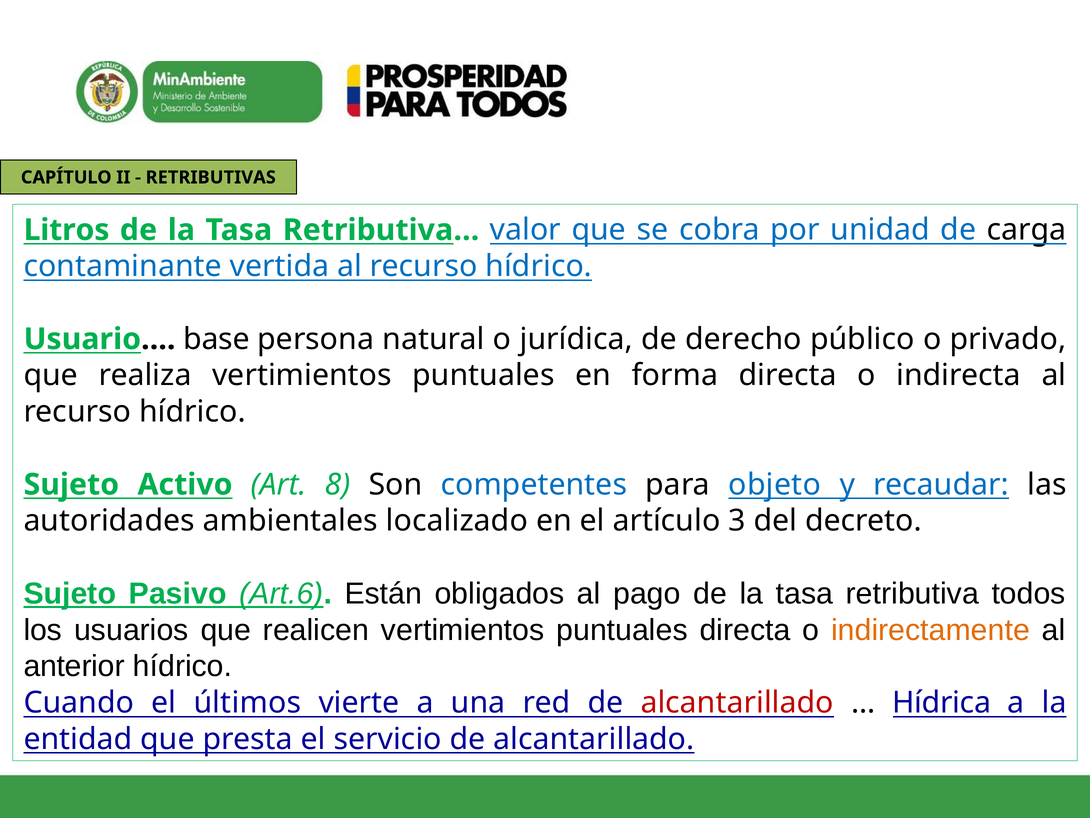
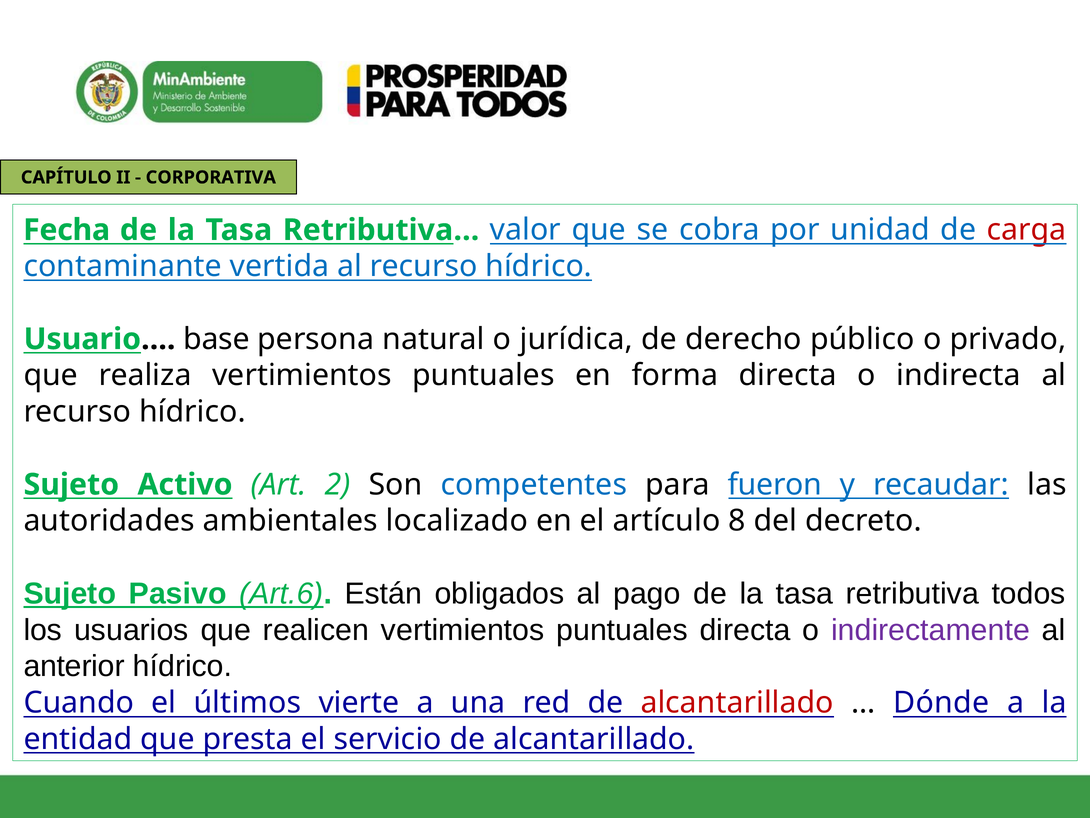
RETRIBUTIVAS: RETRIBUTIVAS -> CORPORATIVA
Litros: Litros -> Fecha
carga colour: black -> red
8: 8 -> 2
objeto: objeto -> fueron
3: 3 -> 8
indirectamente colour: orange -> purple
Hídrica: Hídrica -> Dónde
